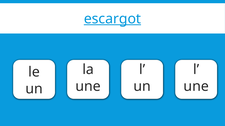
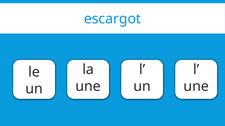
escargot underline: present -> none
